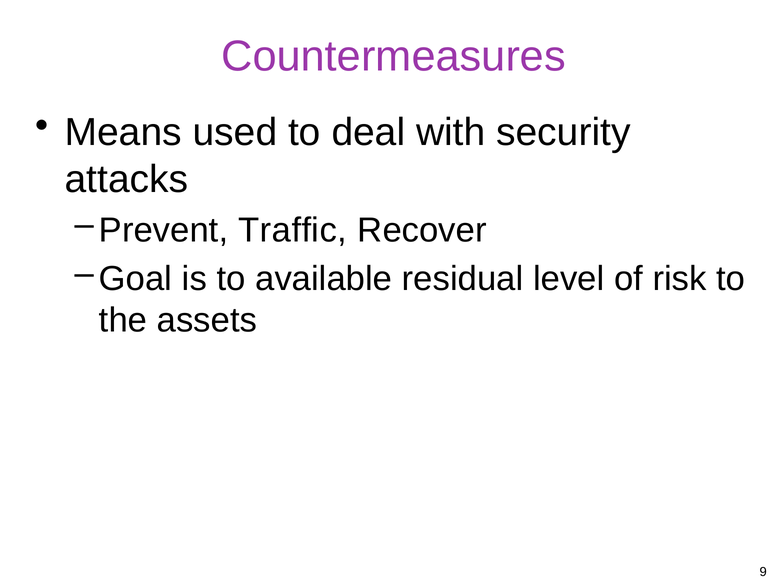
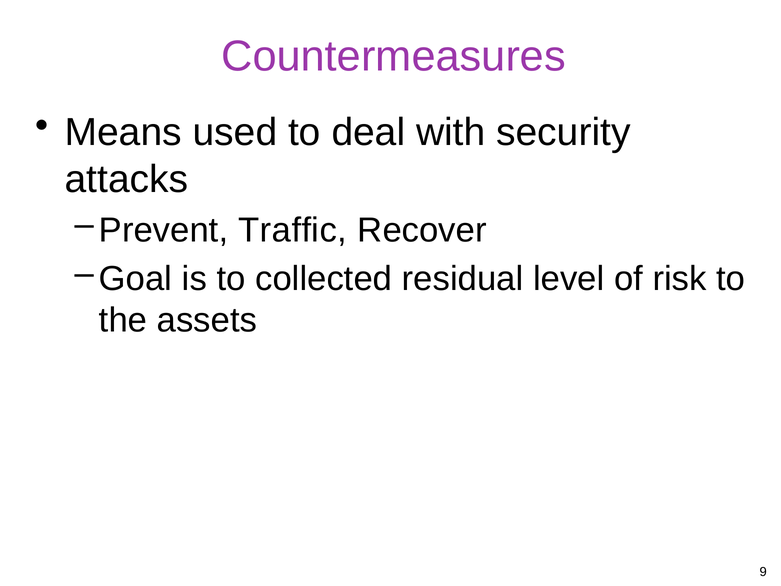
available: available -> collected
